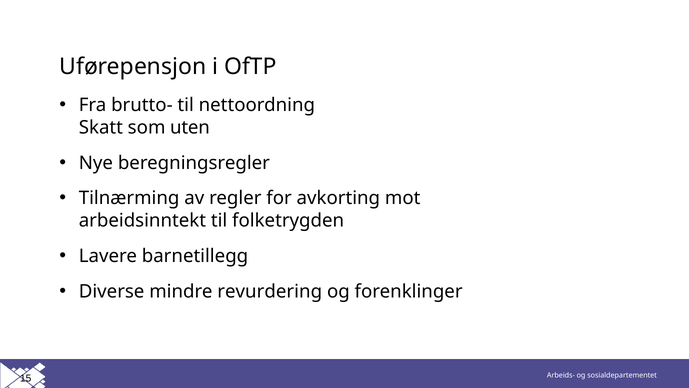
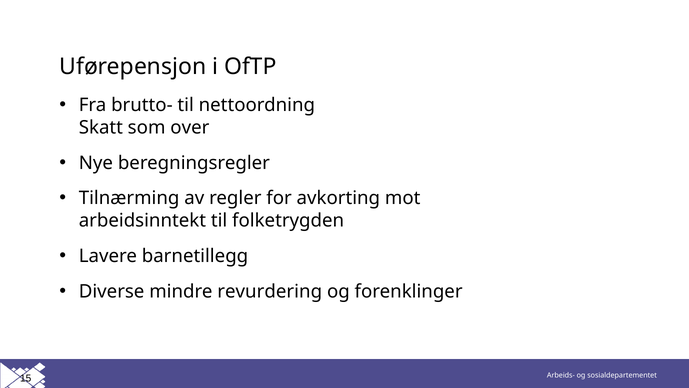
uten: uten -> over
